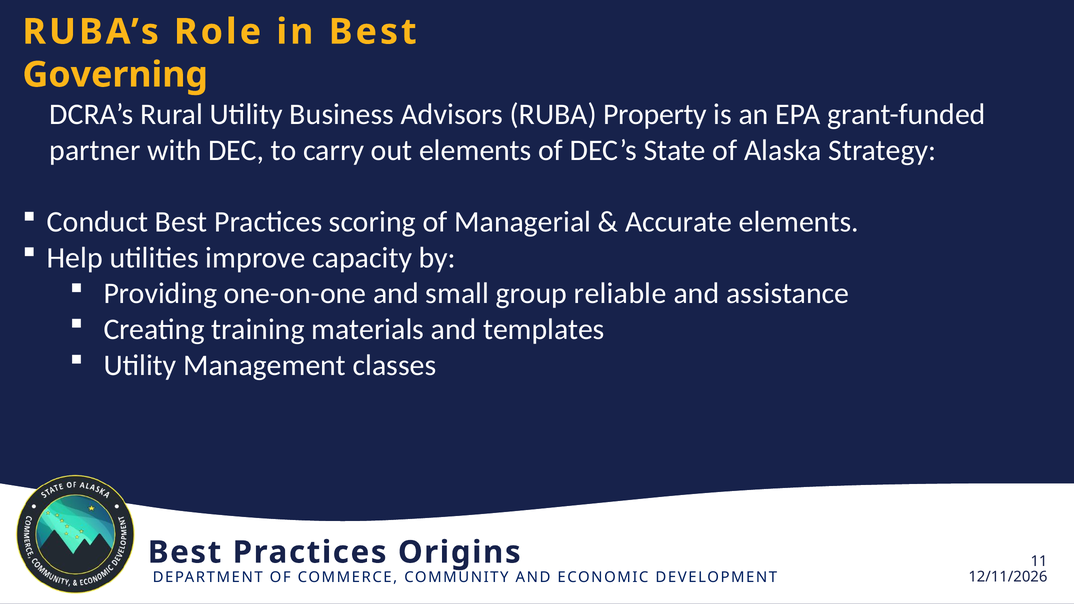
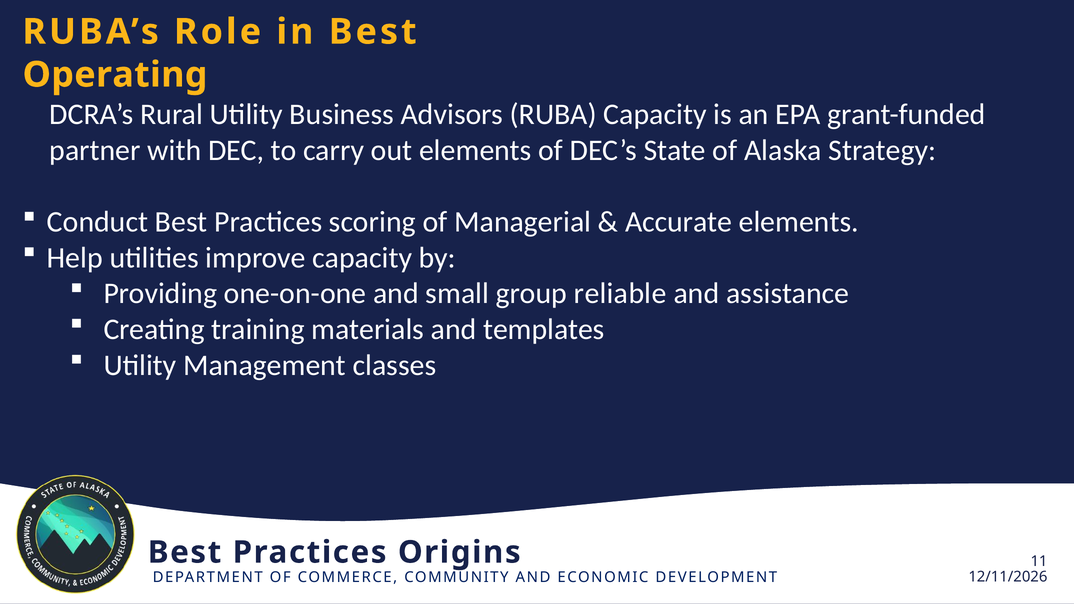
Governing: Governing -> Operating
RUBA Property: Property -> Capacity
